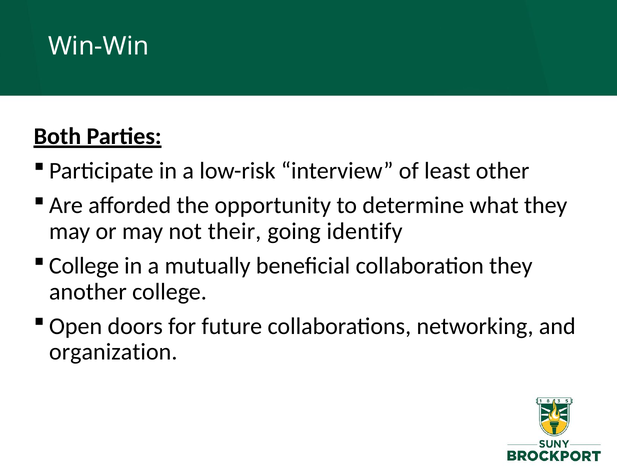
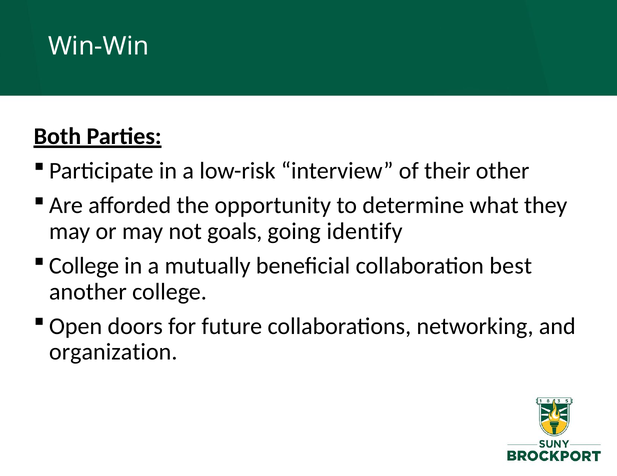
least: least -> their
their: their -> goals
collaboration they: they -> best
